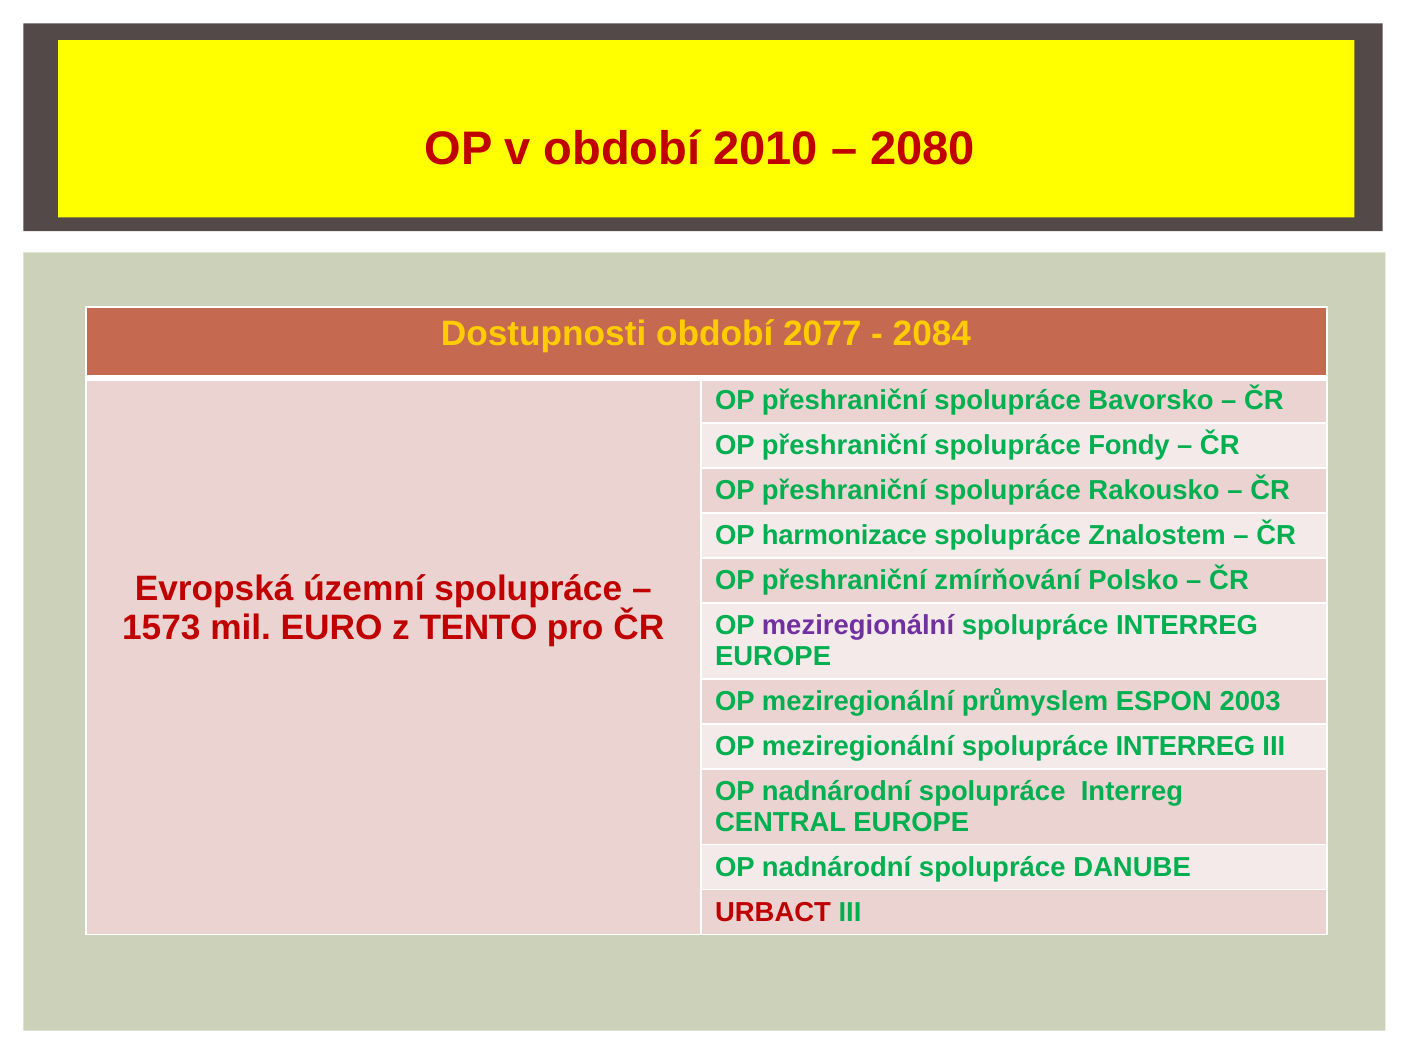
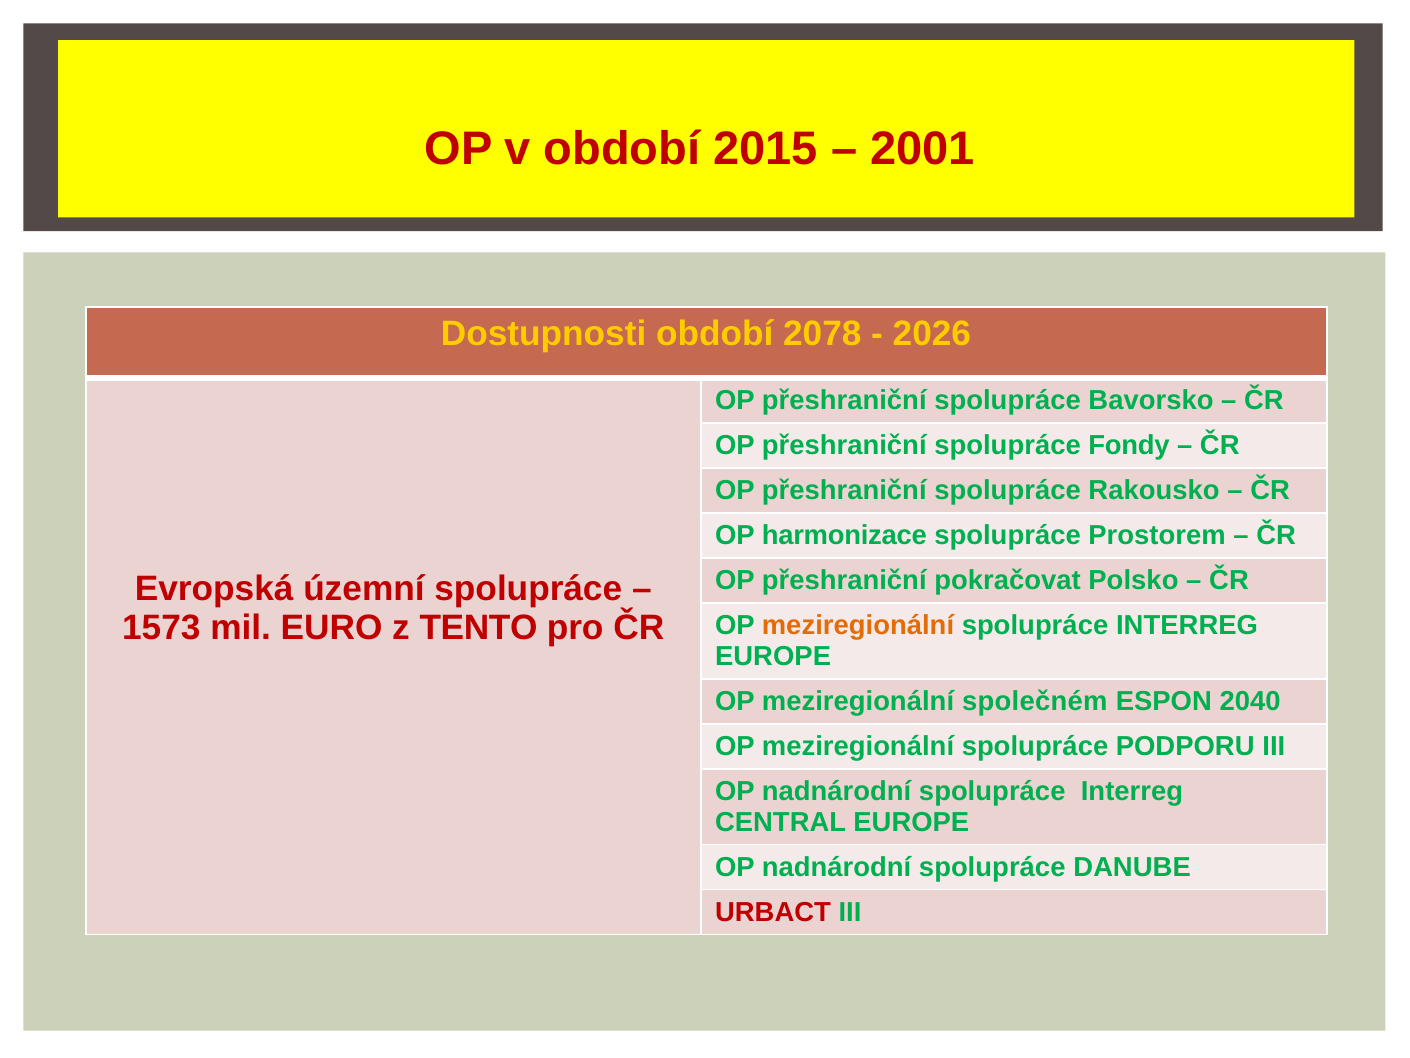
2010: 2010 -> 2015
2080: 2080 -> 2001
2077: 2077 -> 2078
2084: 2084 -> 2026
Znalostem: Znalostem -> Prostorem
zmírňování: zmírňování -> pokračovat
meziregionální at (858, 626) colour: purple -> orange
průmyslem: průmyslem -> společném
2003: 2003 -> 2040
INTERREG at (1185, 746): INTERREG -> PODPORU
